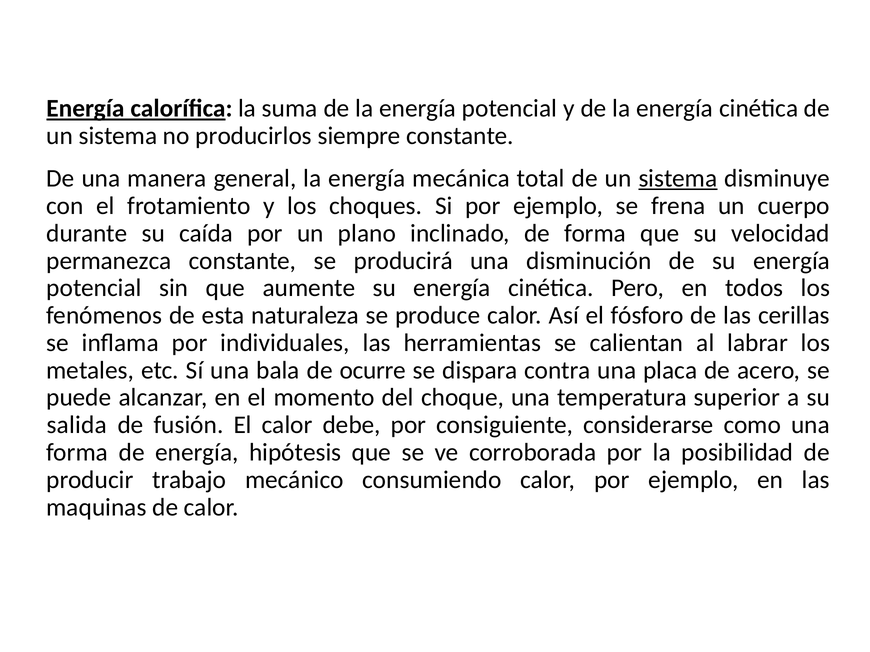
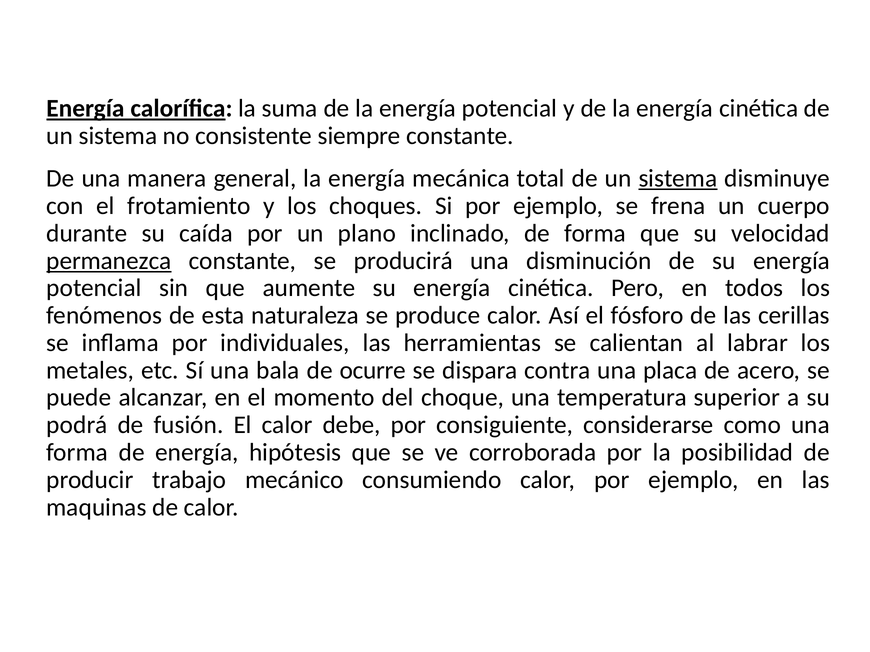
producirlos: producirlos -> consistente
permanezca underline: none -> present
salida: salida -> podrá
